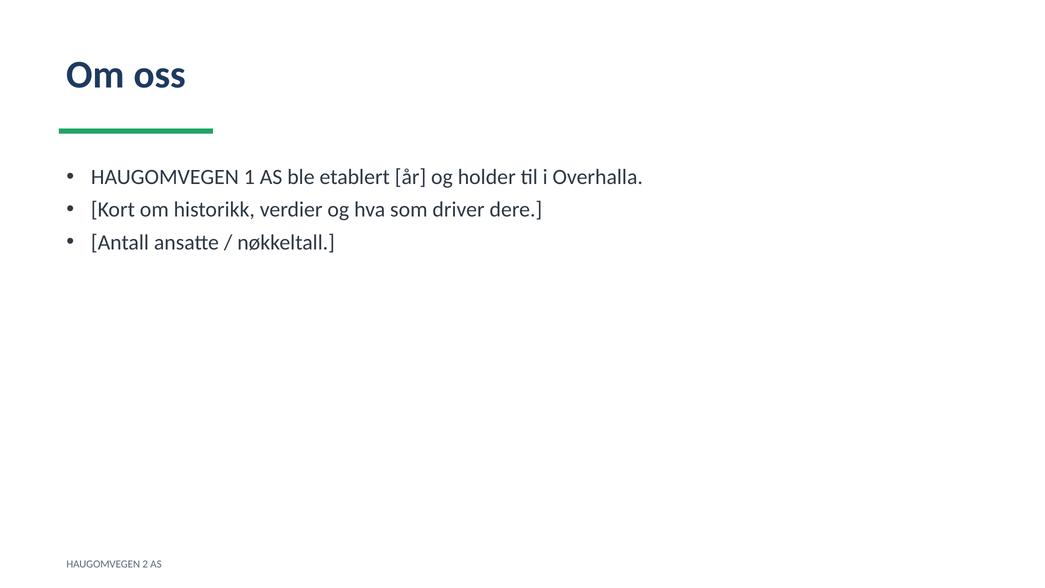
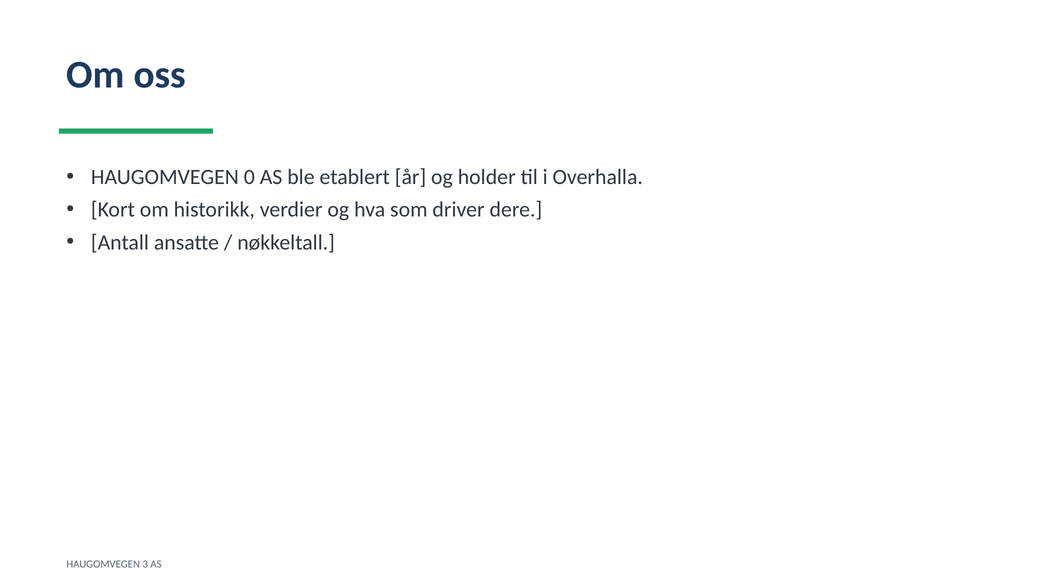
1: 1 -> 0
2: 2 -> 3
